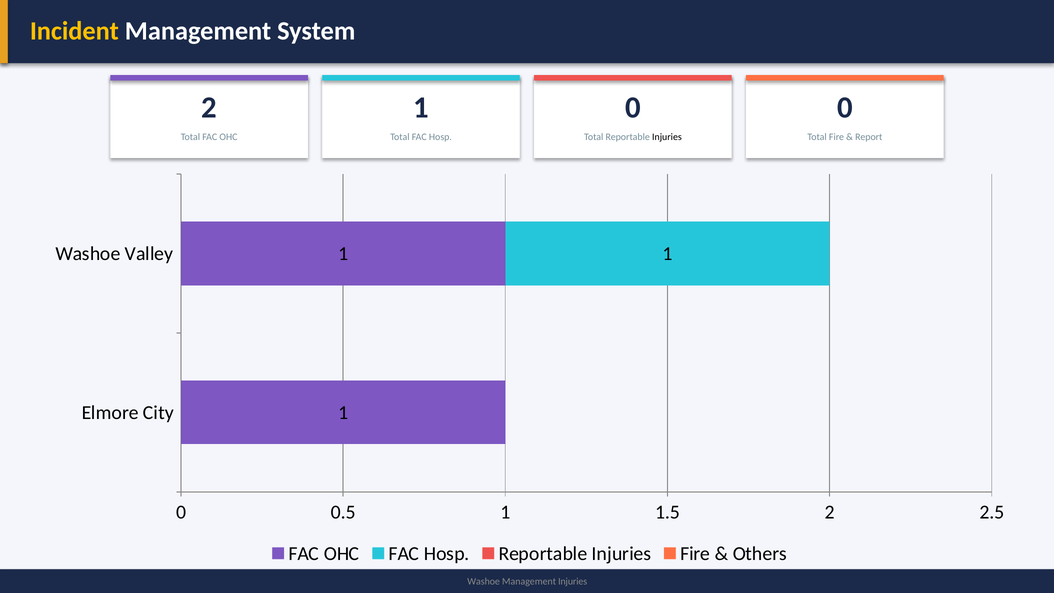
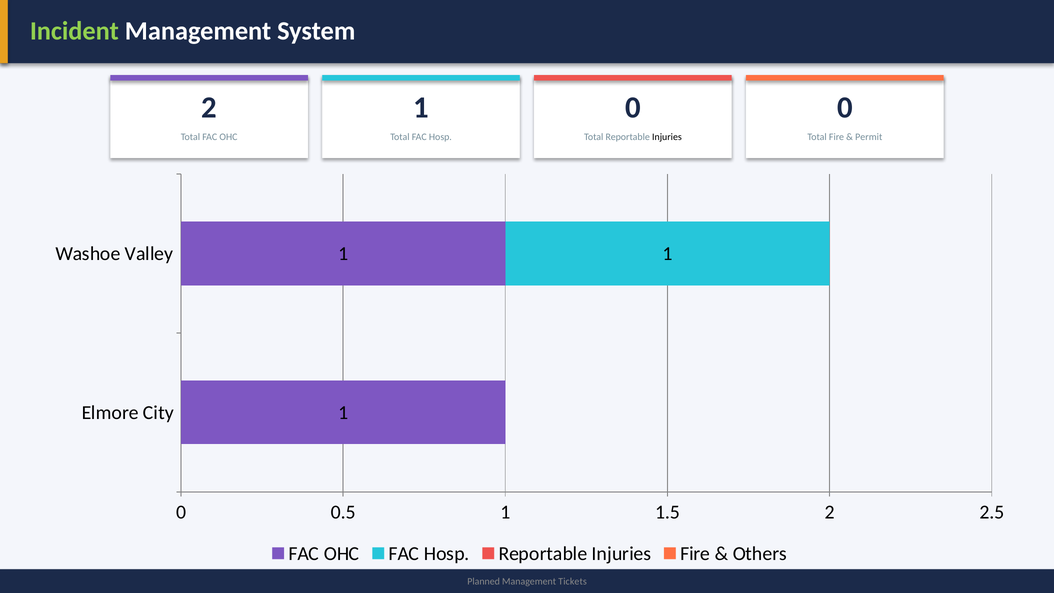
Incident colour: yellow -> light green
Report: Report -> Permit
Washoe at (484, 581): Washoe -> Planned
Management Injuries: Injuries -> Tickets
